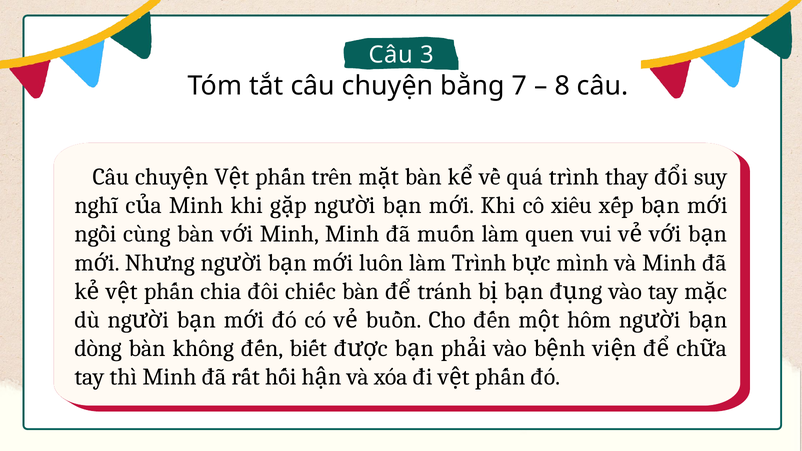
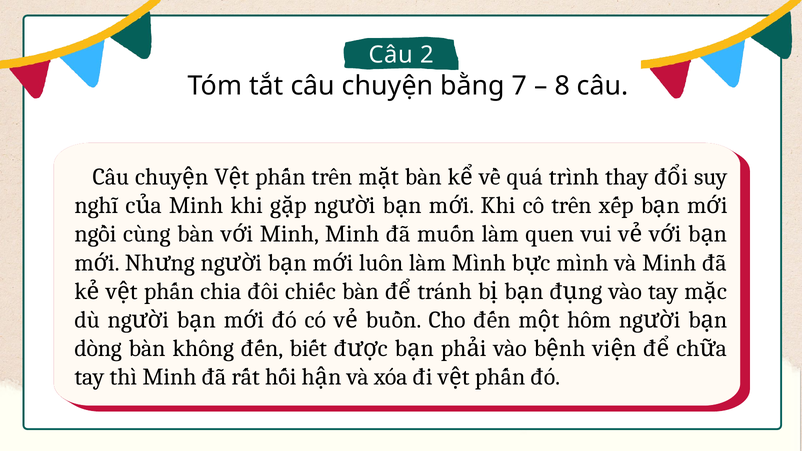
3: 3 -> 2
cô xiêu: xiêu -> trên
làm Trình: Trình -> Mình
